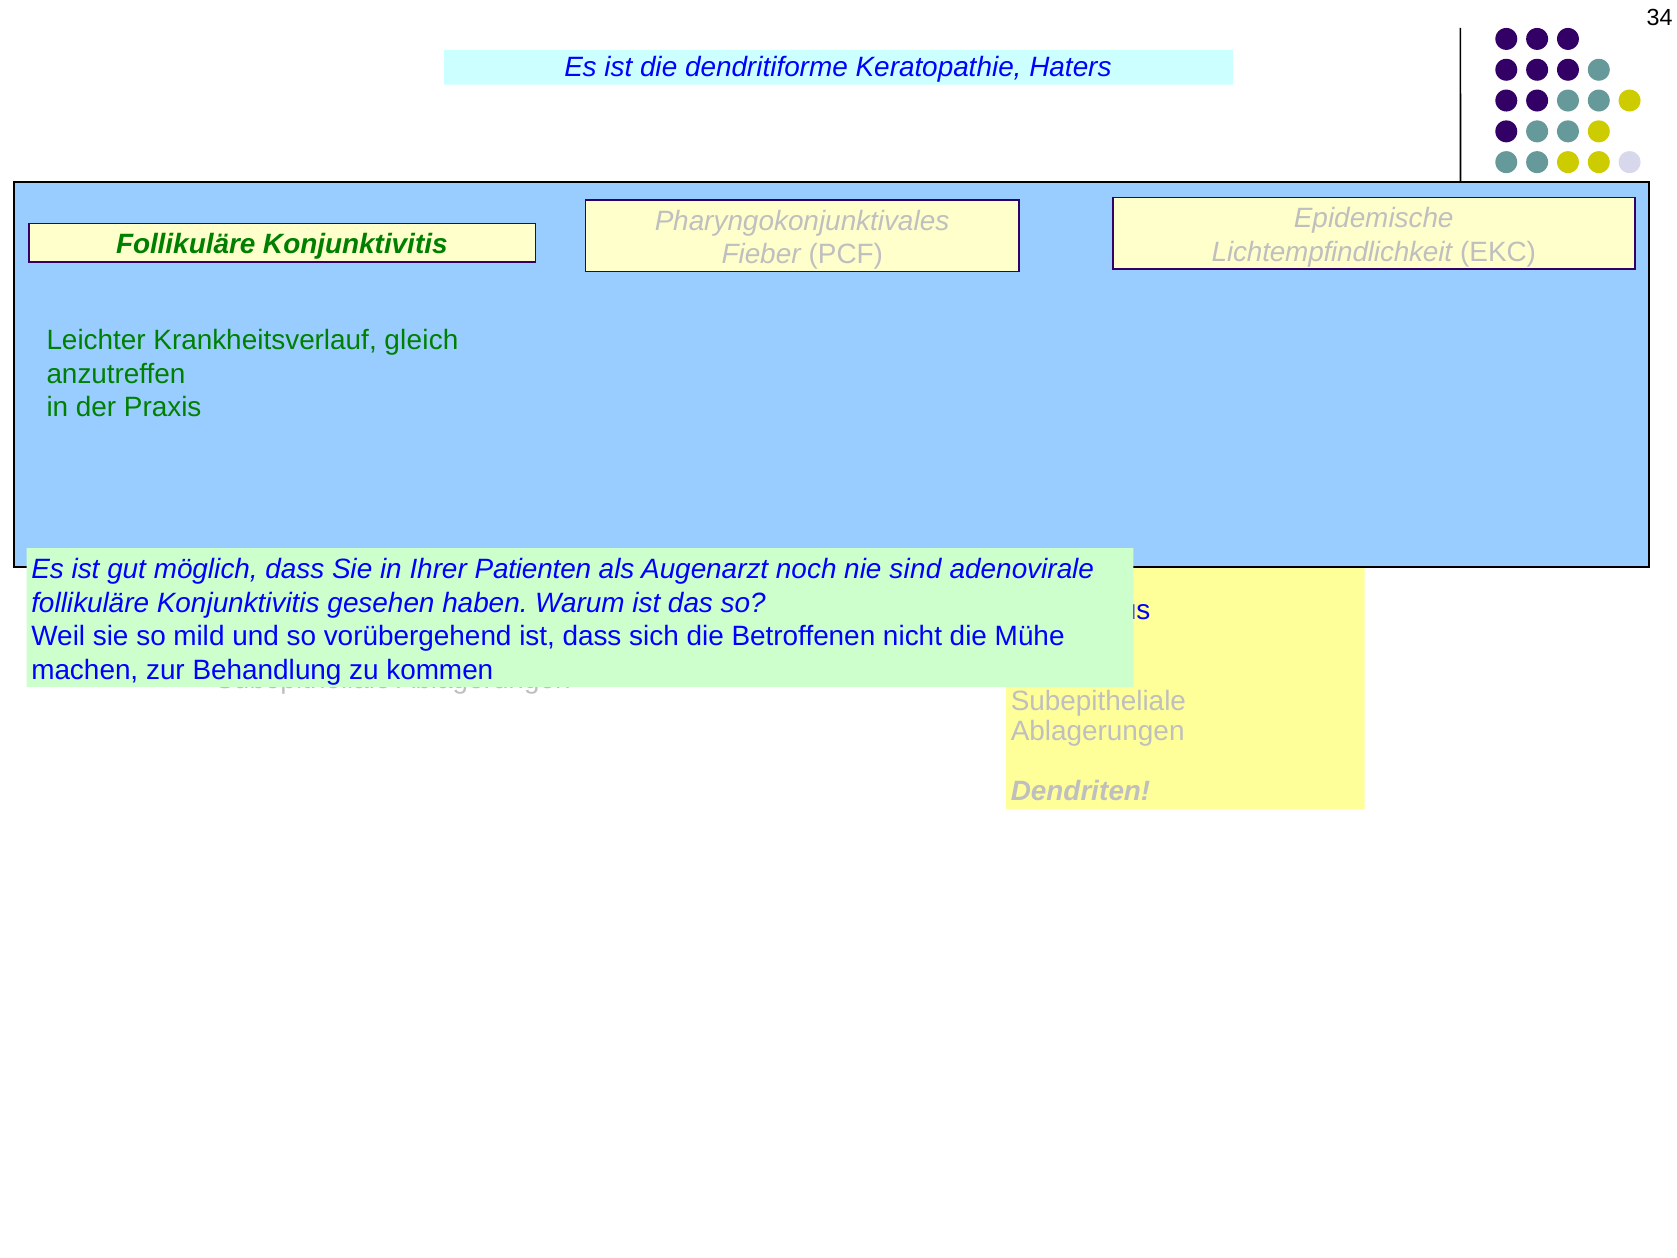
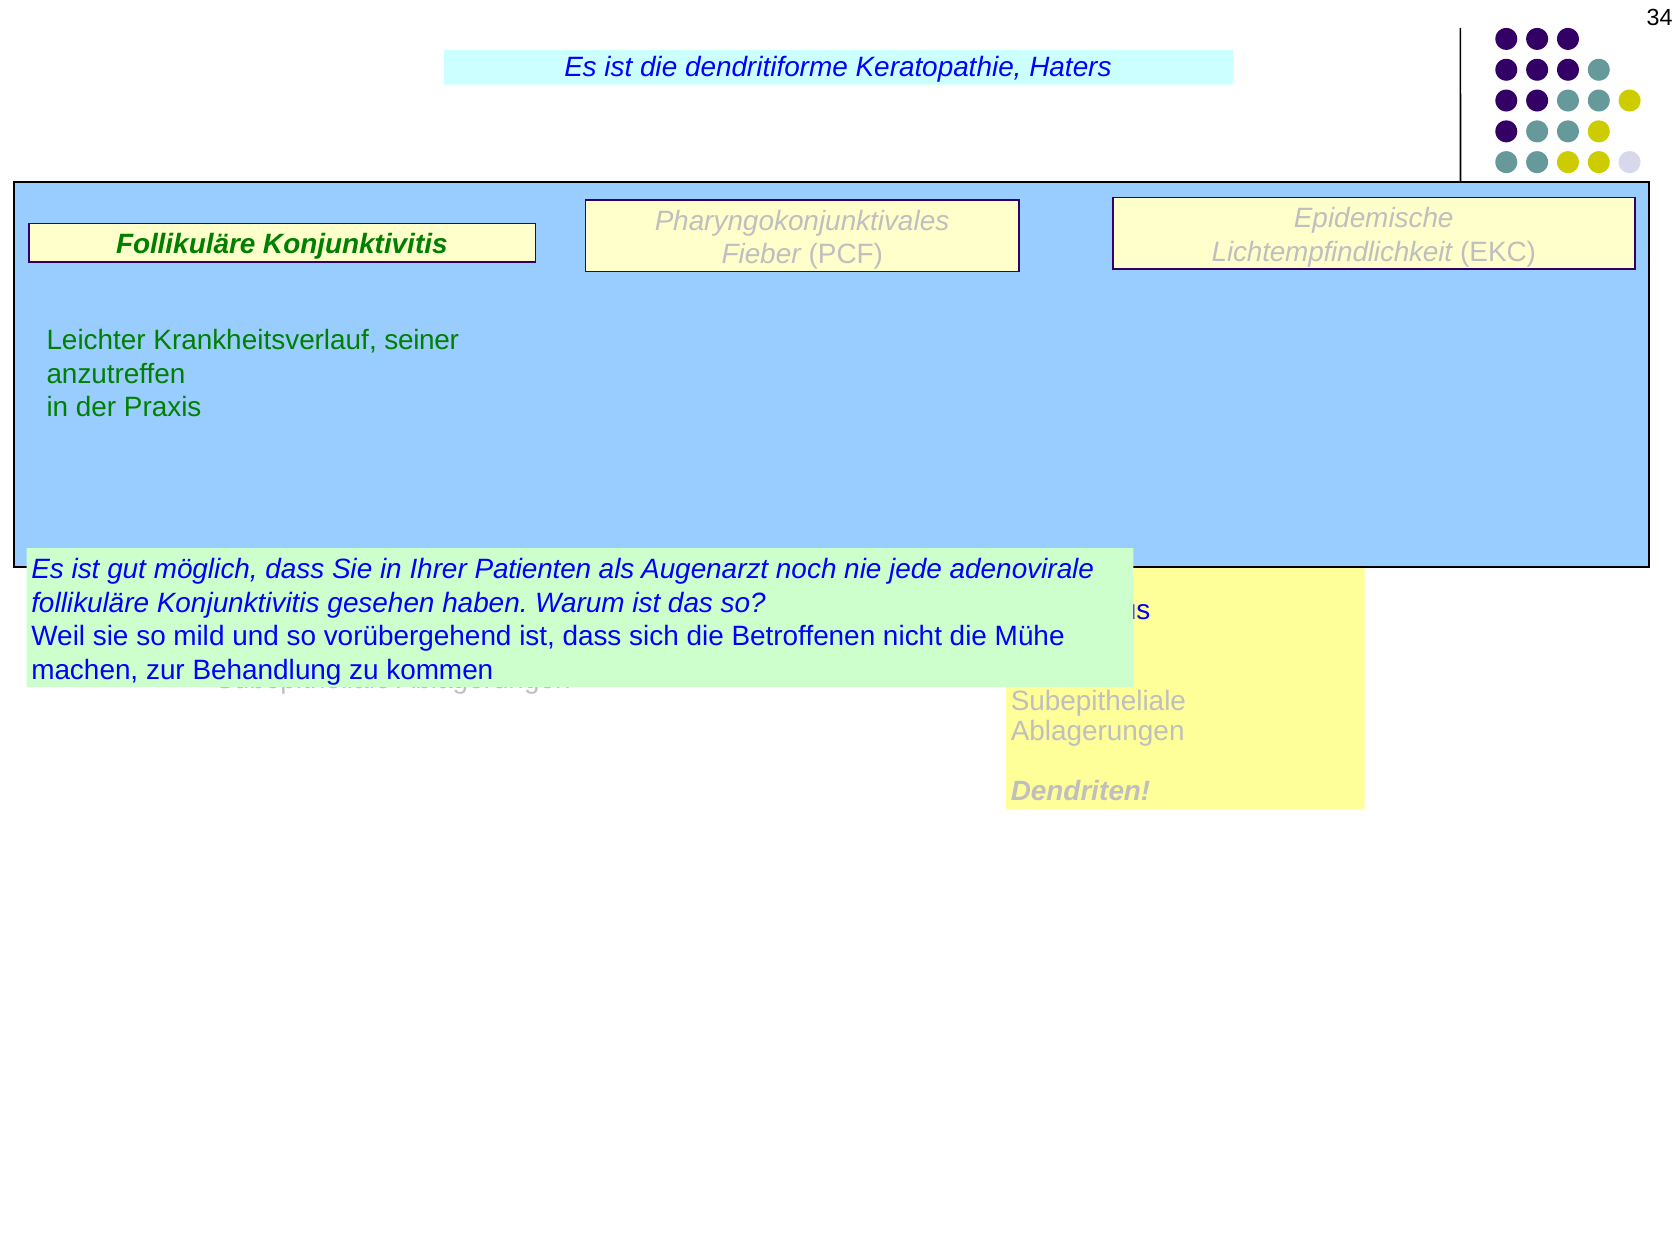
gleich: gleich -> seiner
sind: sind -> jede
